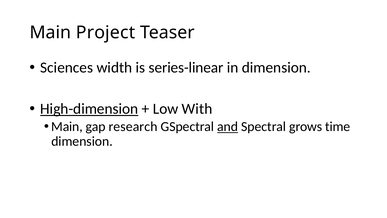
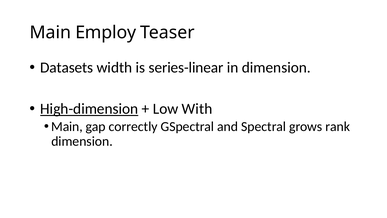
Project: Project -> Employ
Sciences: Sciences -> Datasets
research: research -> correctly
and underline: present -> none
time: time -> rank
